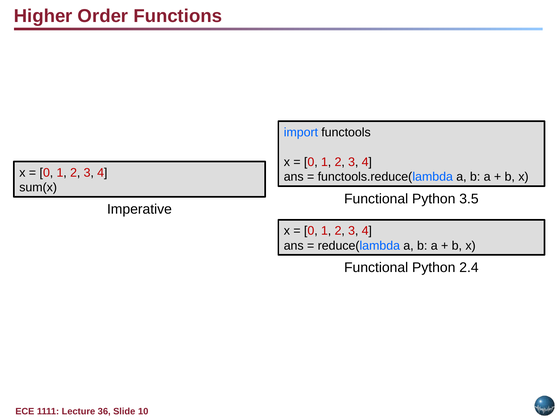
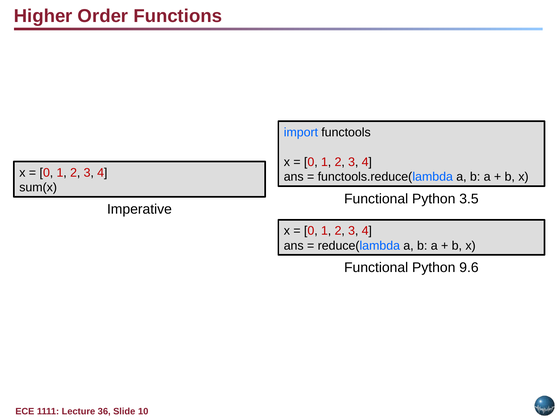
2.4: 2.4 -> 9.6
